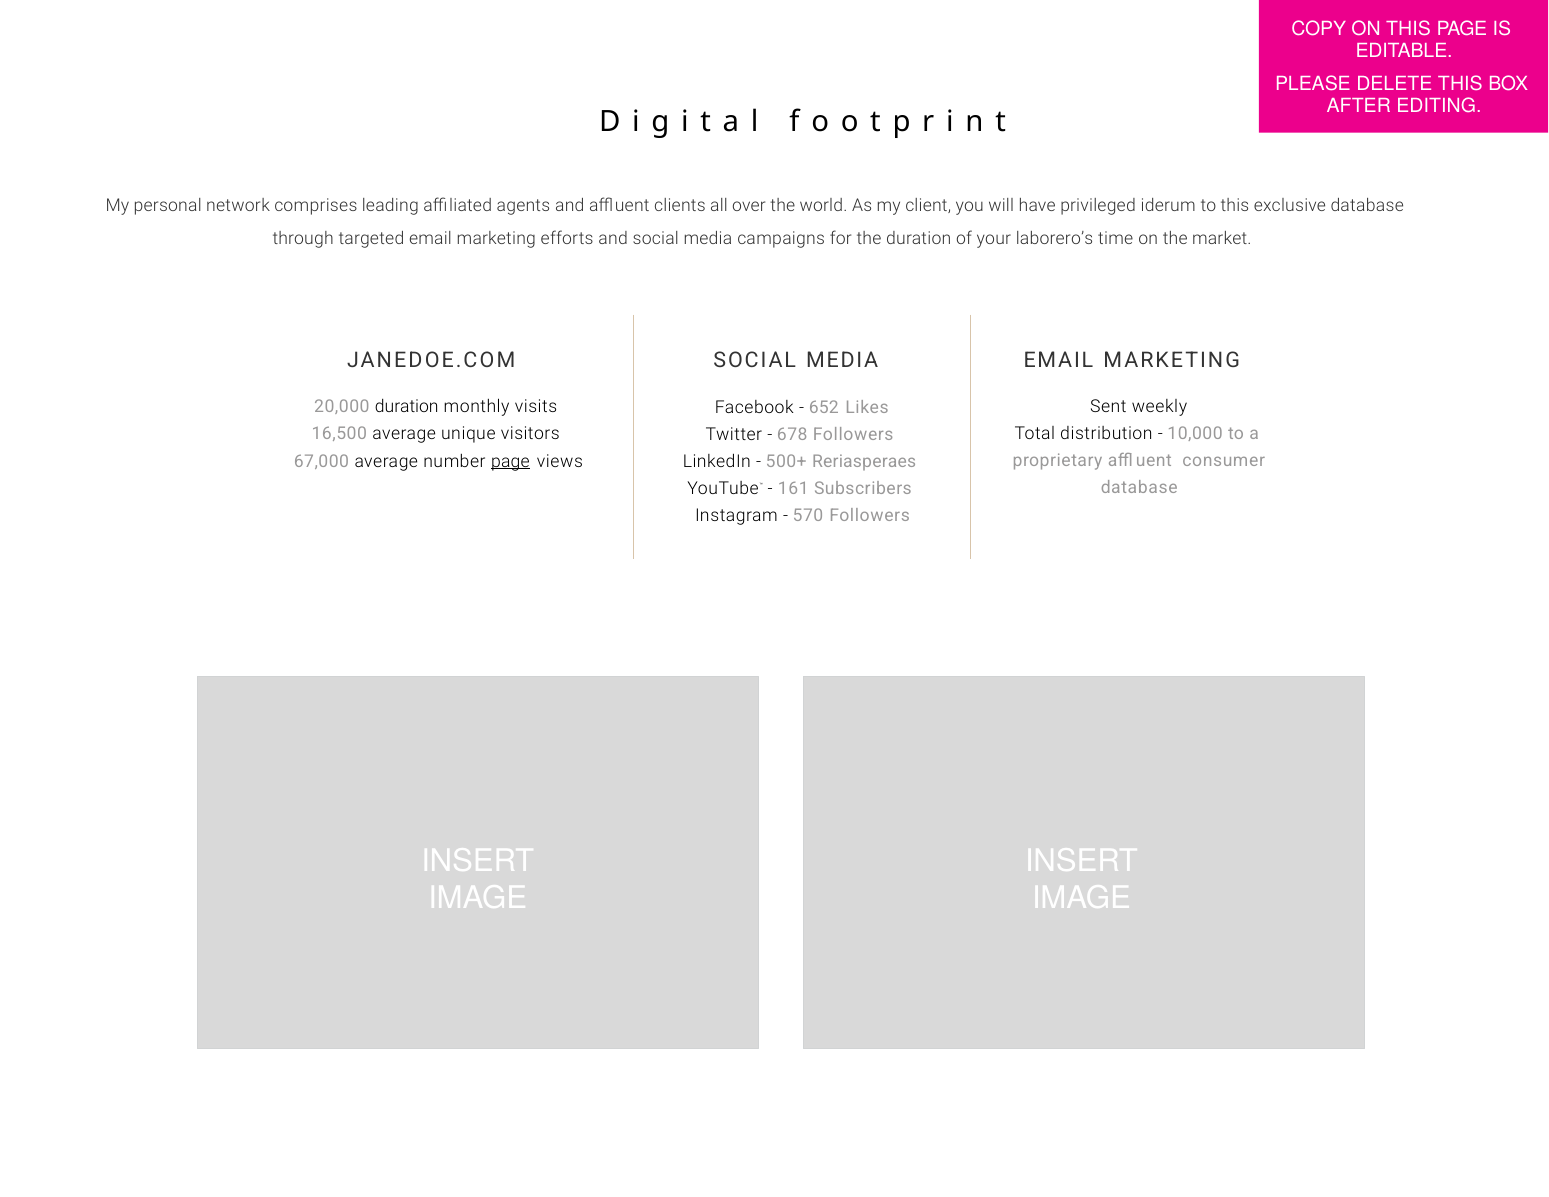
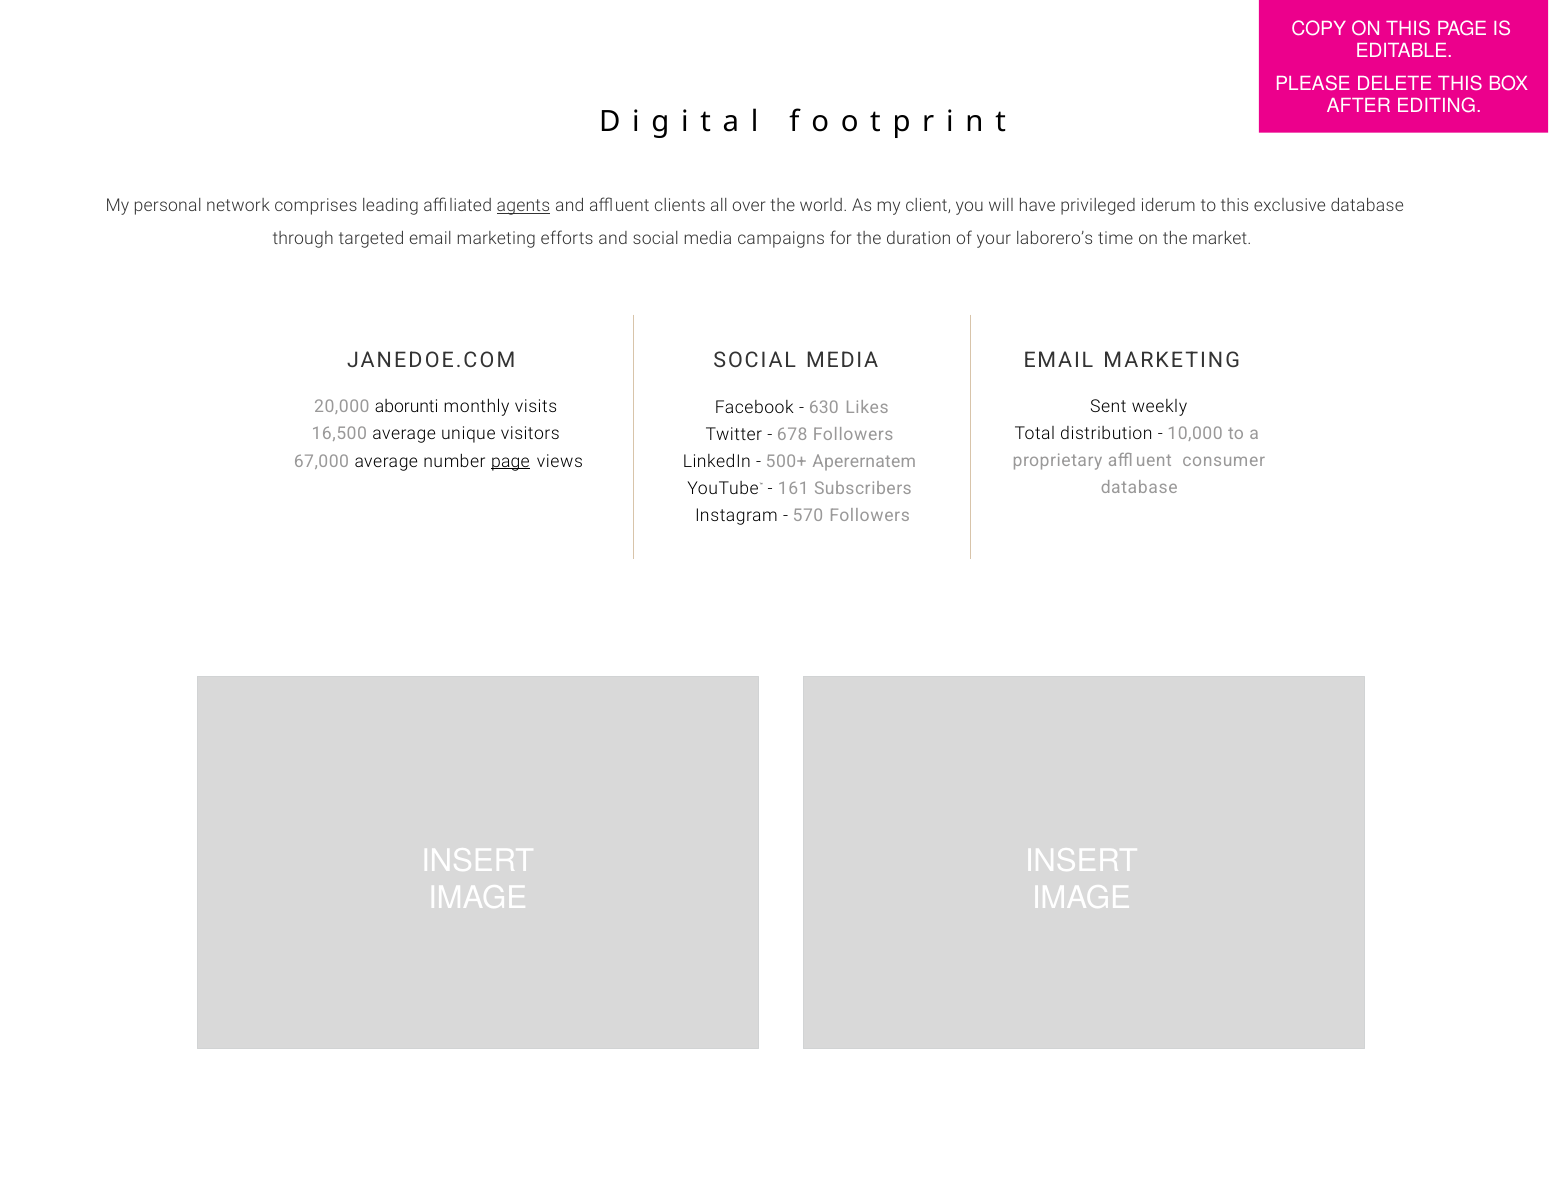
agents underline: none -> present
20,000 duration: duration -> aborunti
652: 652 -> 630
Reriasperaes: Reriasperaes -> Aperernatem
